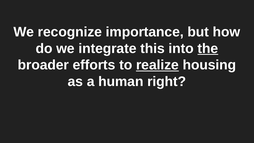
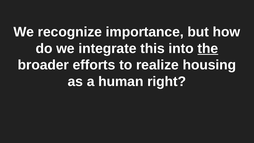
realize underline: present -> none
